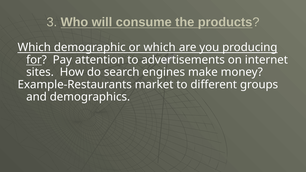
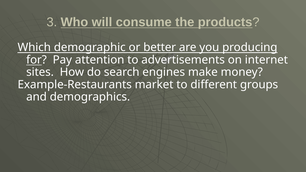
or which: which -> better
